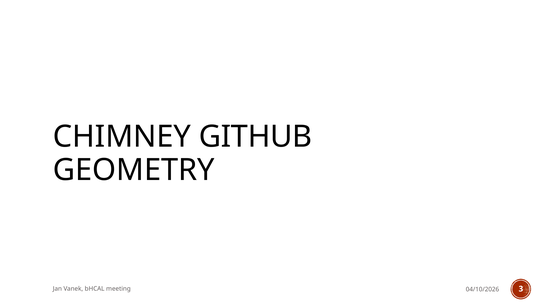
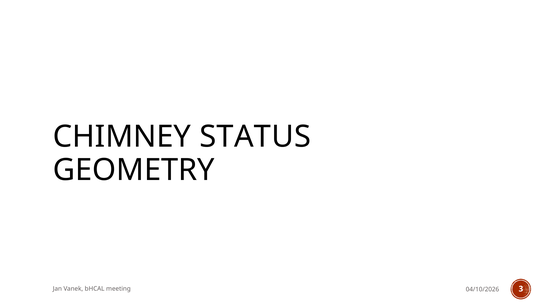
GITHUB: GITHUB -> STATUS
